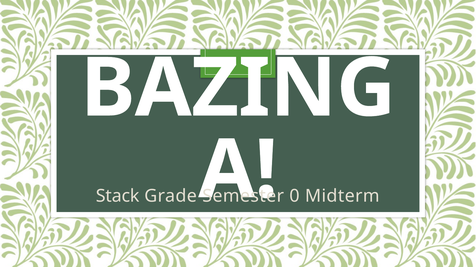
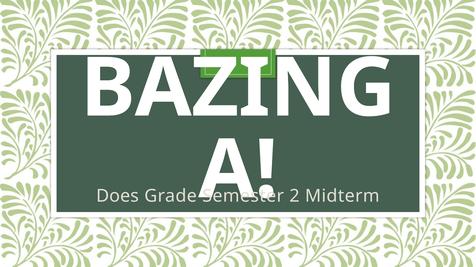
Stack: Stack -> Does
0: 0 -> 2
